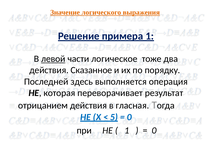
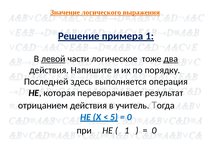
два underline: none -> present
Сказанное: Сказанное -> Напишите
гласная: гласная -> учитель
